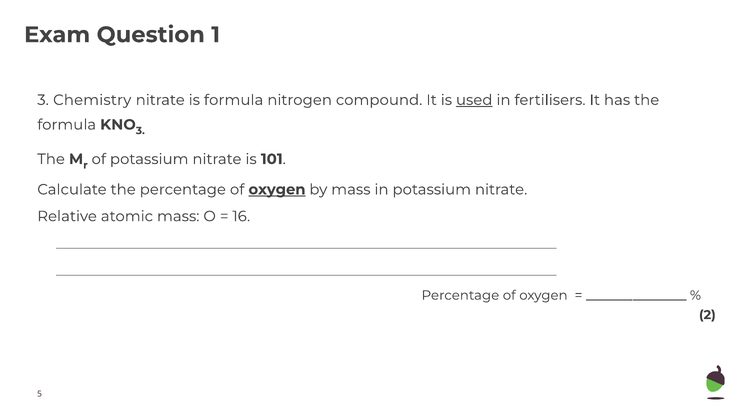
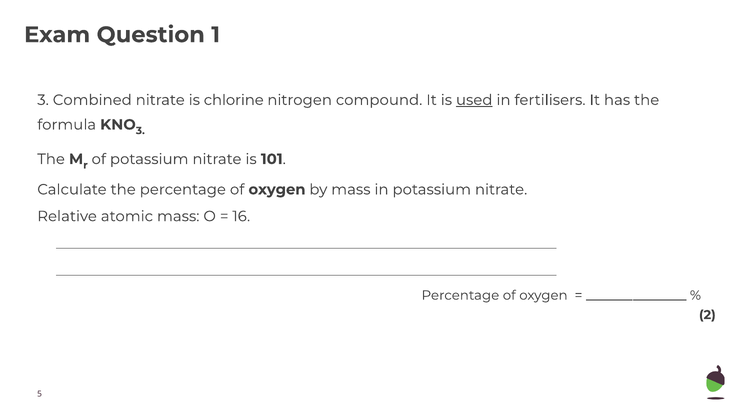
Chemistry: Chemistry -> Combined
is formula: formula -> chlorine
oxygen at (277, 190) underline: present -> none
